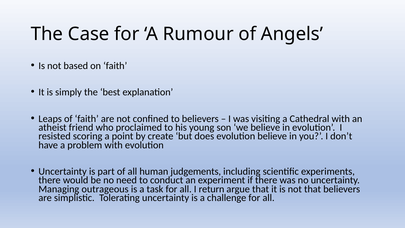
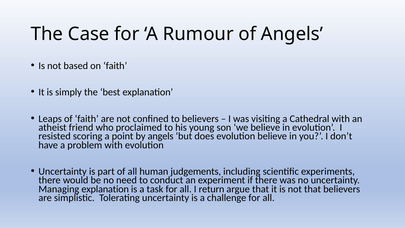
by create: create -> angels
Managing outrageous: outrageous -> explanation
